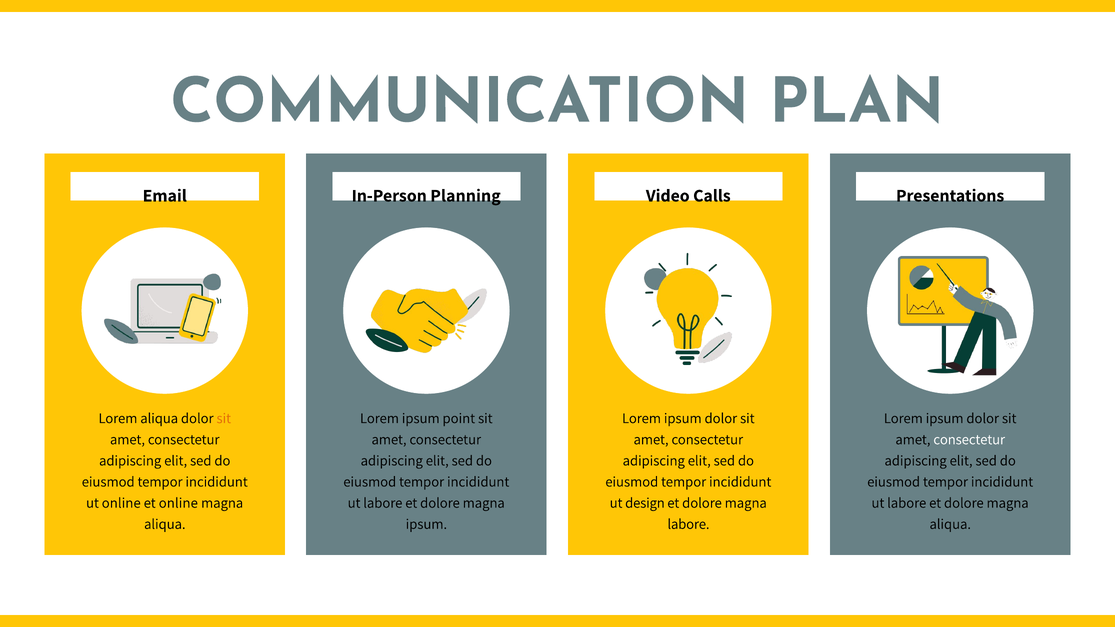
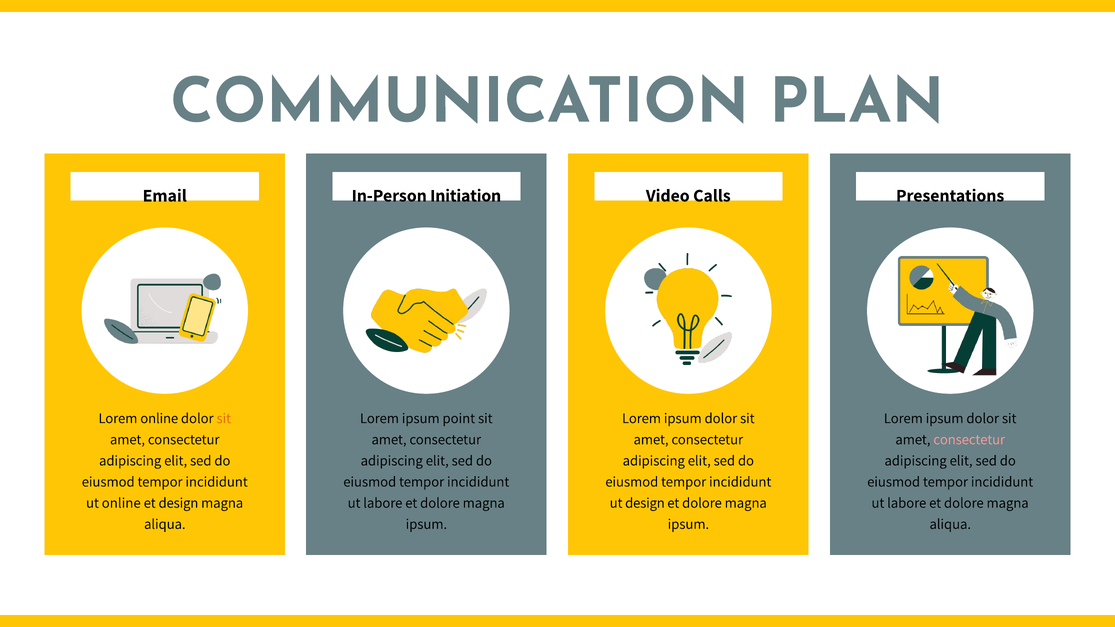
Planning: Planning -> Initiation
Lorem aliqua: aliqua -> online
consectetur at (969, 440) colour: white -> pink
et online: online -> design
labore at (688, 524): labore -> ipsum
